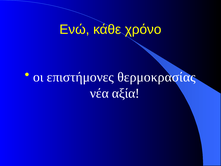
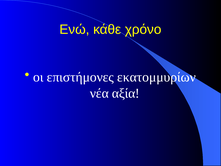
θερμοκρασίας: θερμοκρασίας -> εκατομμυρίων
